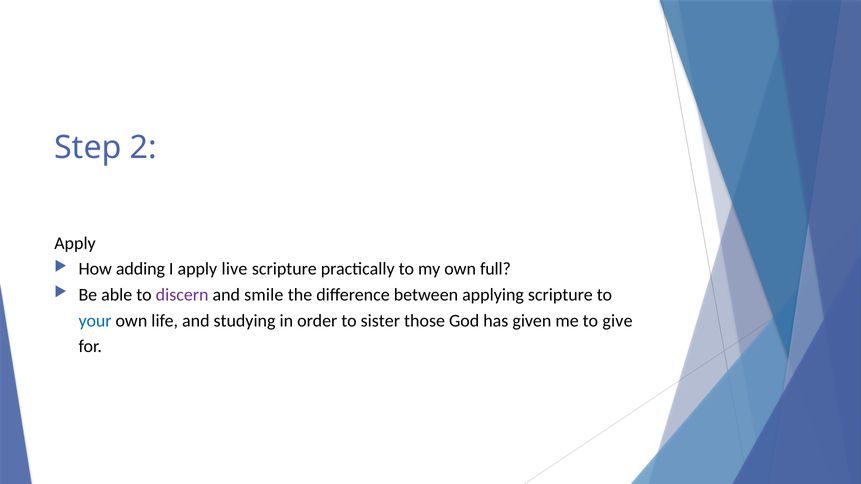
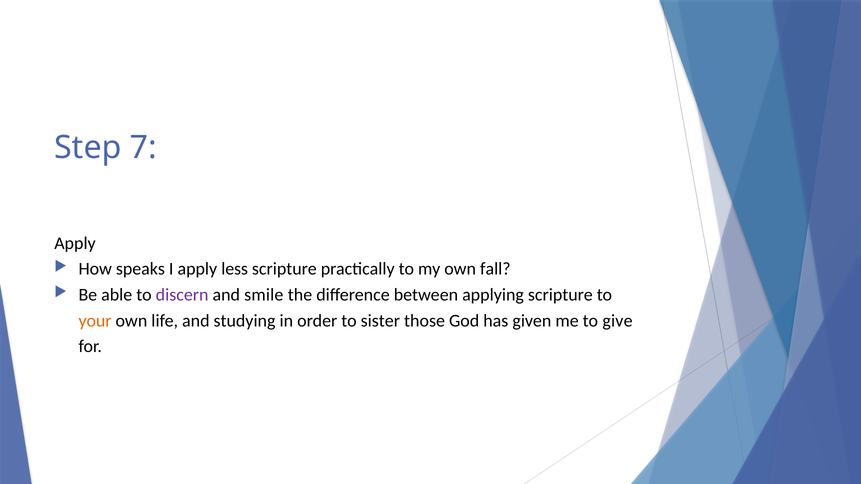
2: 2 -> 7
adding: adding -> speaks
live: live -> less
full: full -> fall
your colour: blue -> orange
